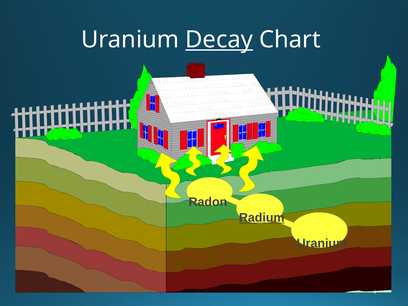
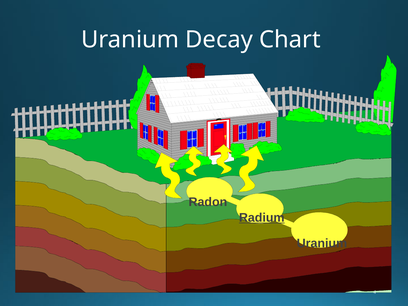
Decay underline: present -> none
